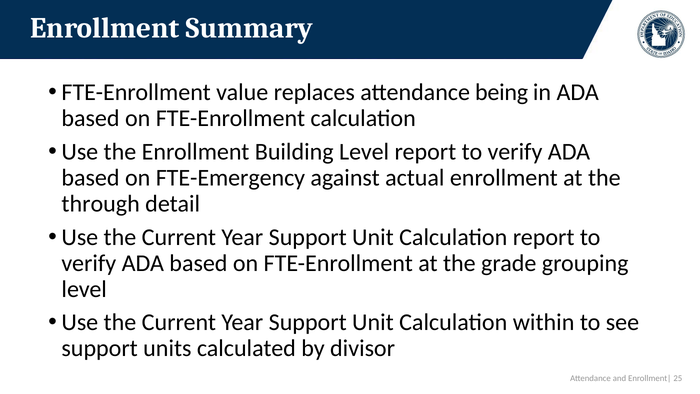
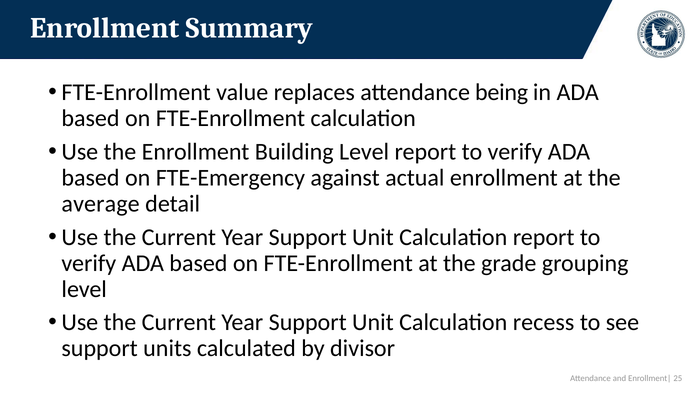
through: through -> average
within: within -> recess
